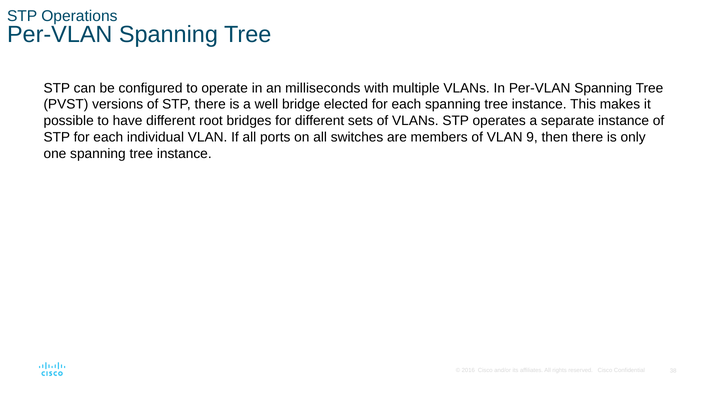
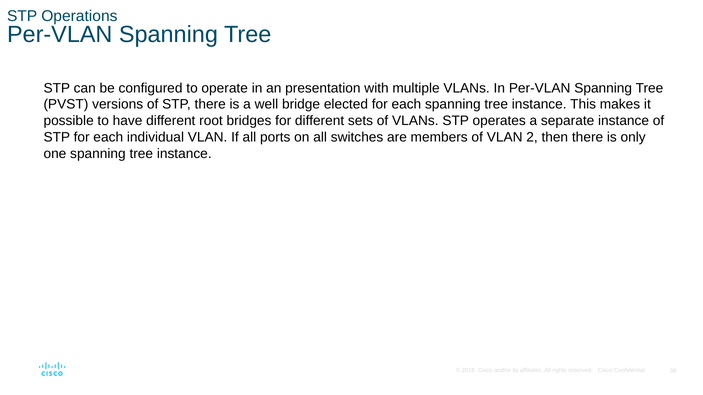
milliseconds: milliseconds -> presentation
9: 9 -> 2
